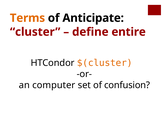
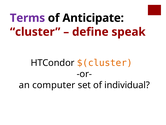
Terms colour: orange -> purple
entire: entire -> speak
confusion: confusion -> individual
